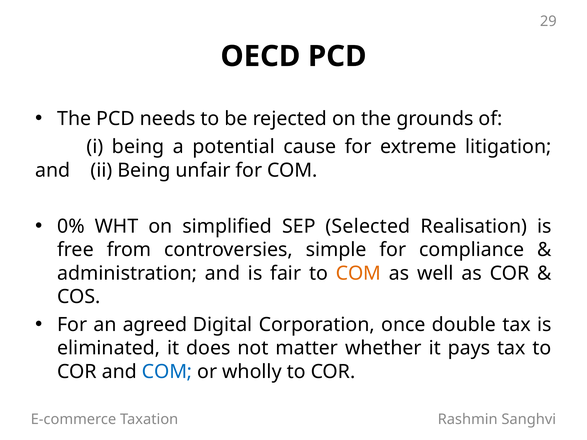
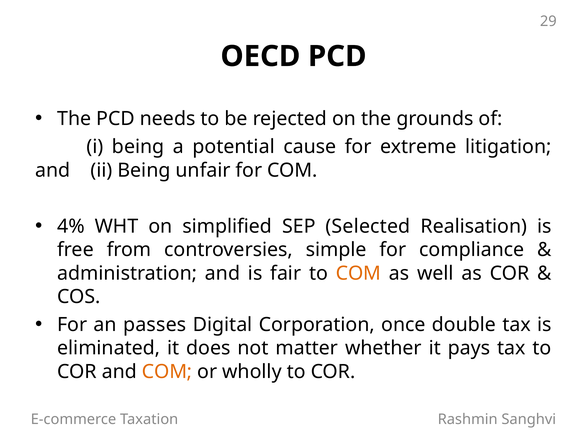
0%: 0% -> 4%
agreed: agreed -> passes
COM at (167, 372) colour: blue -> orange
